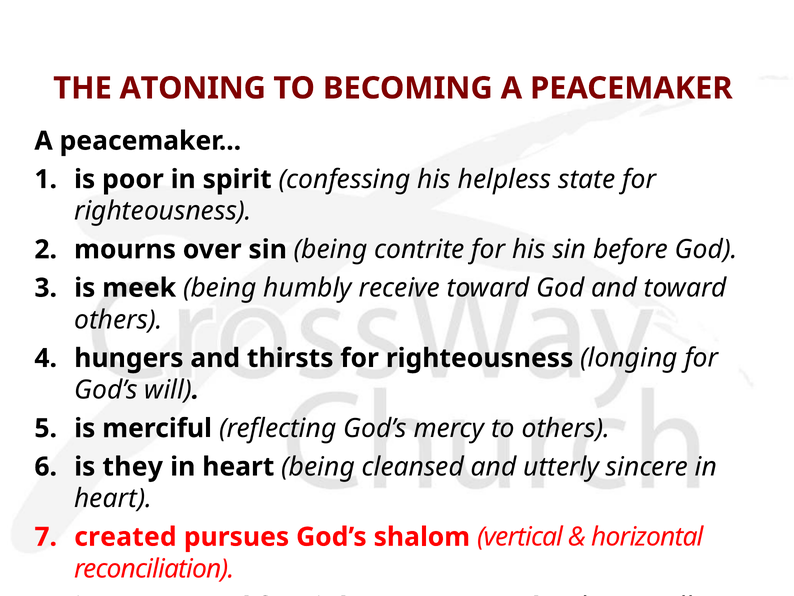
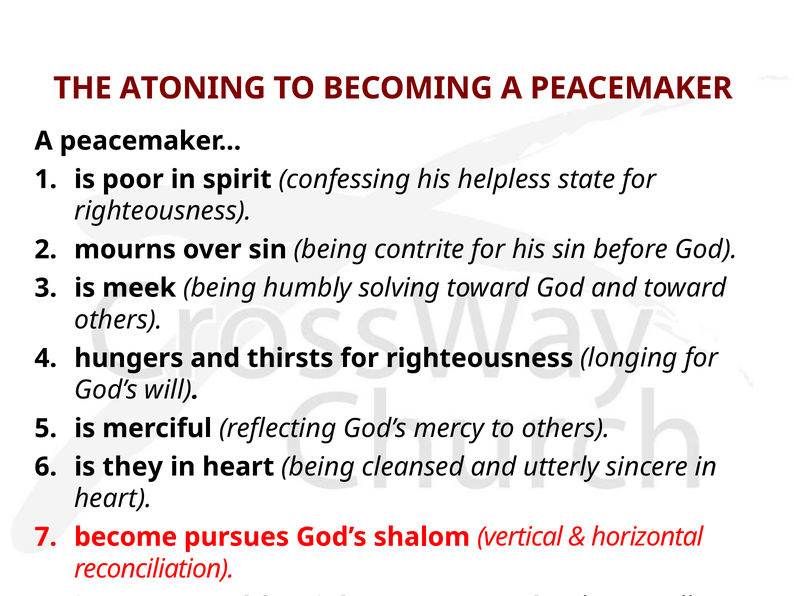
receive: receive -> solving
created: created -> become
